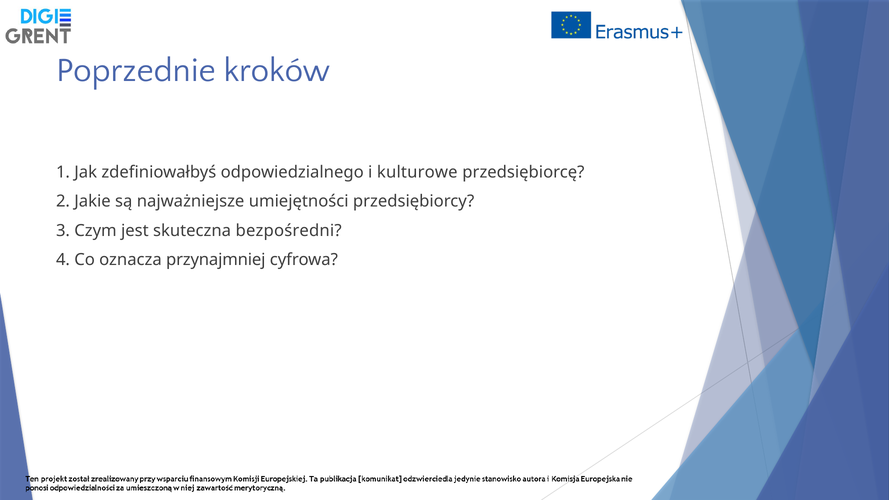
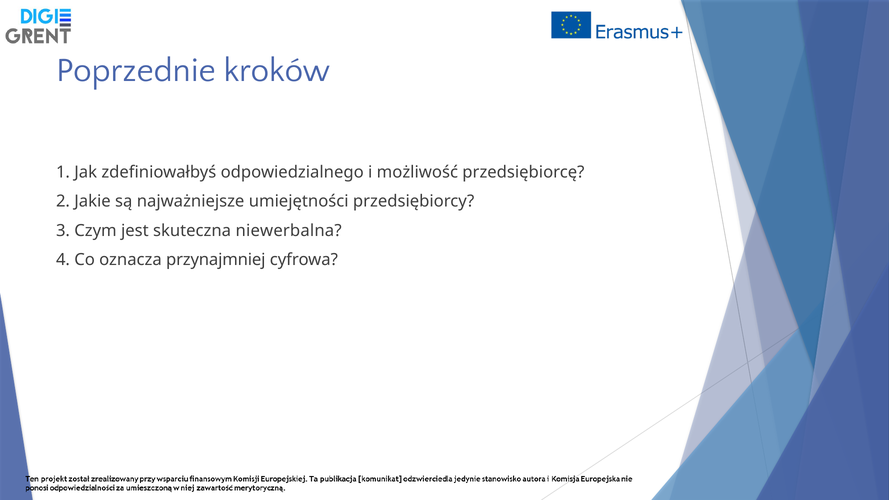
kulturowe: kulturowe -> możliwość
bezpośredni: bezpośredni -> niewerbalna
